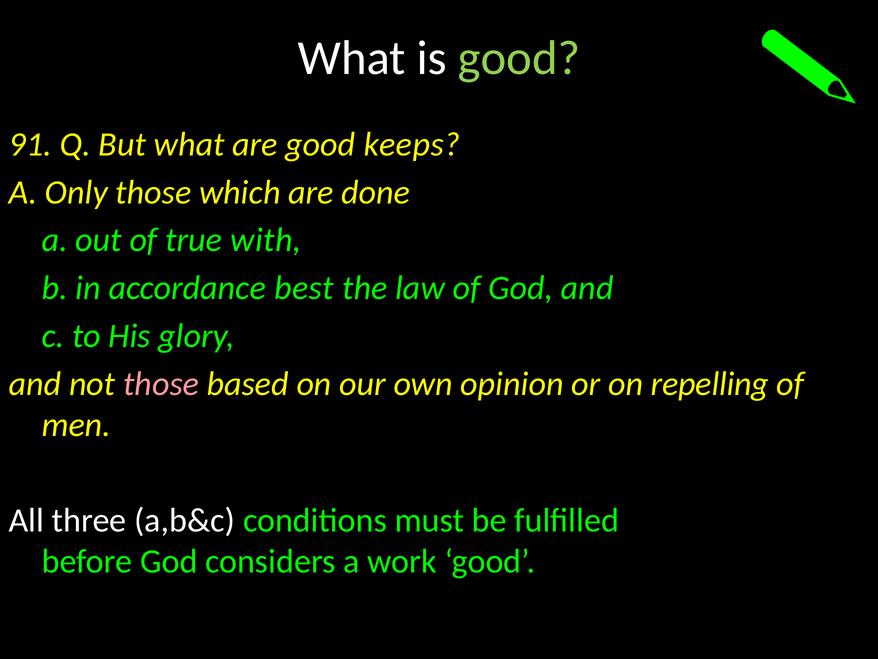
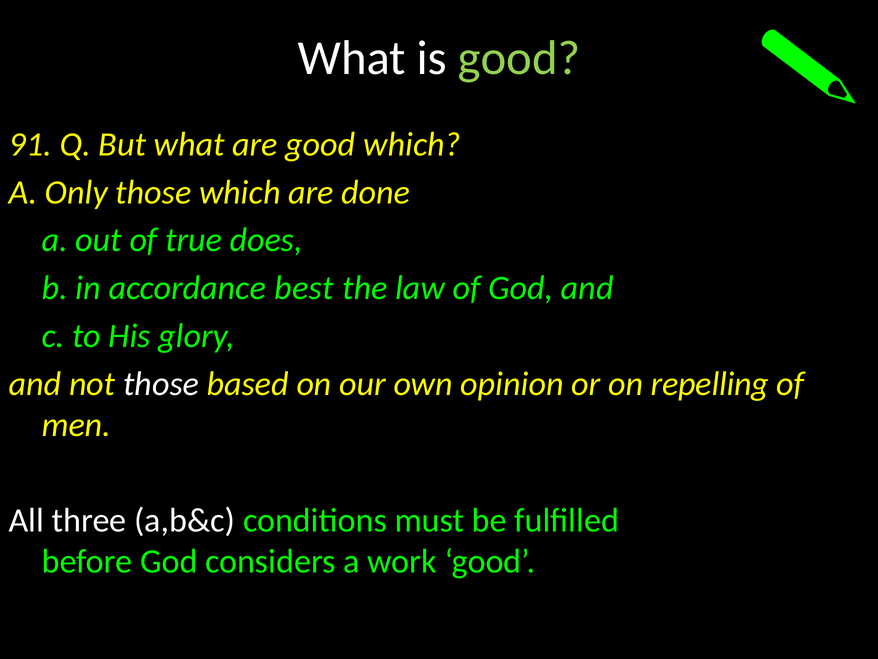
good keeps: keeps -> which
with: with -> does
those at (161, 384) colour: pink -> white
